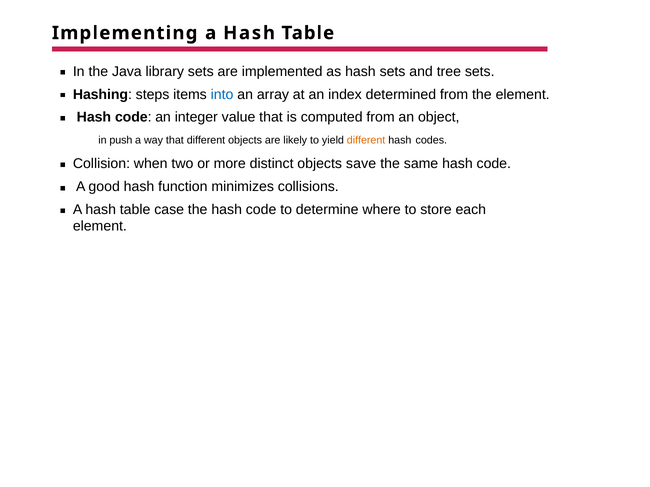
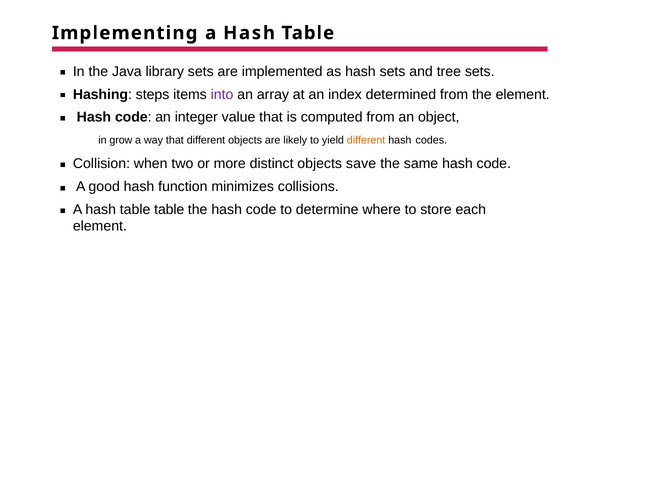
into colour: blue -> purple
push: push -> grow
table case: case -> table
